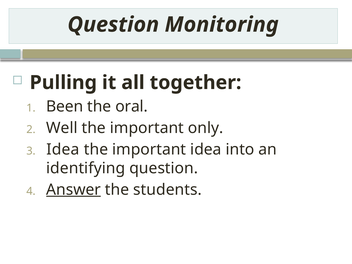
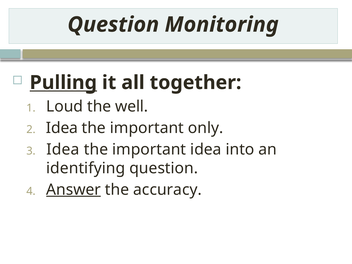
Pulling underline: none -> present
Been: Been -> Loud
oral: oral -> well
Well at (62, 128): Well -> Idea
students: students -> accuracy
